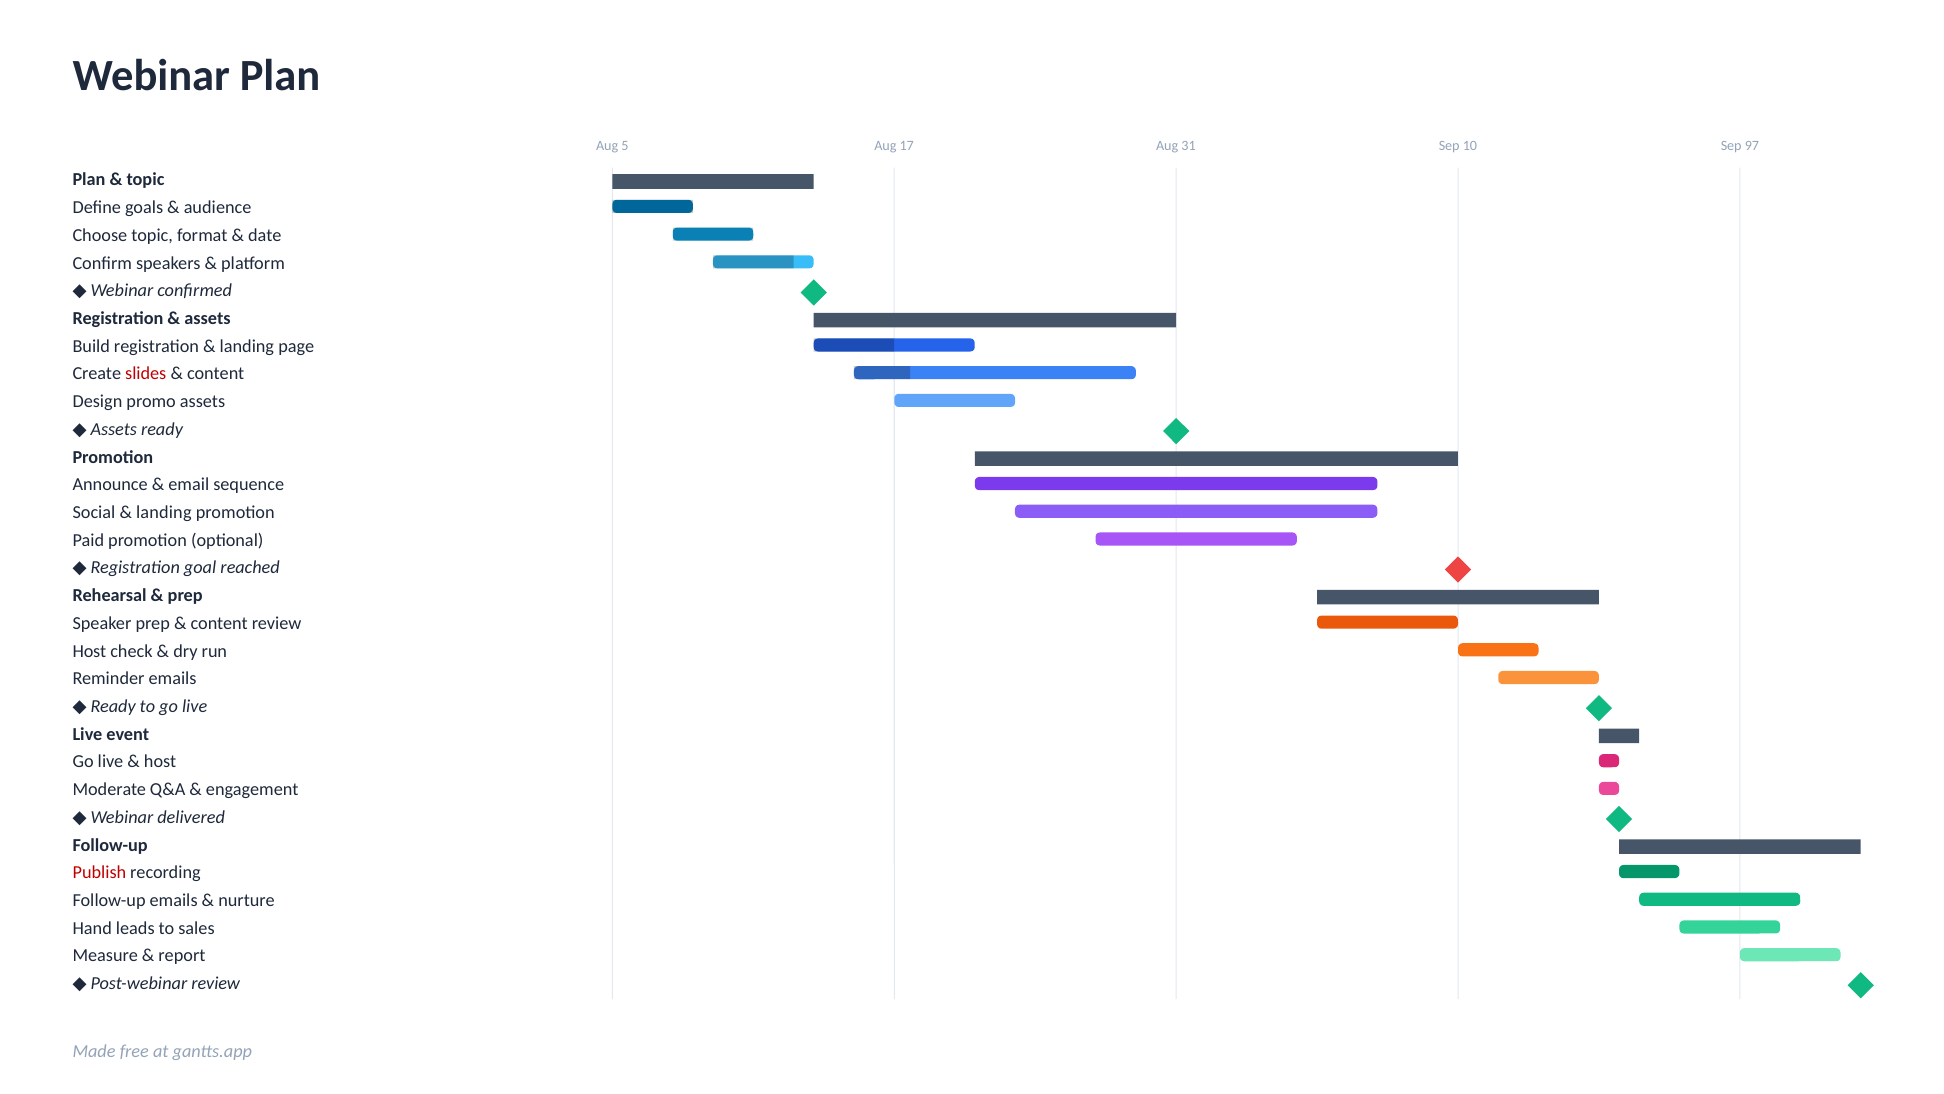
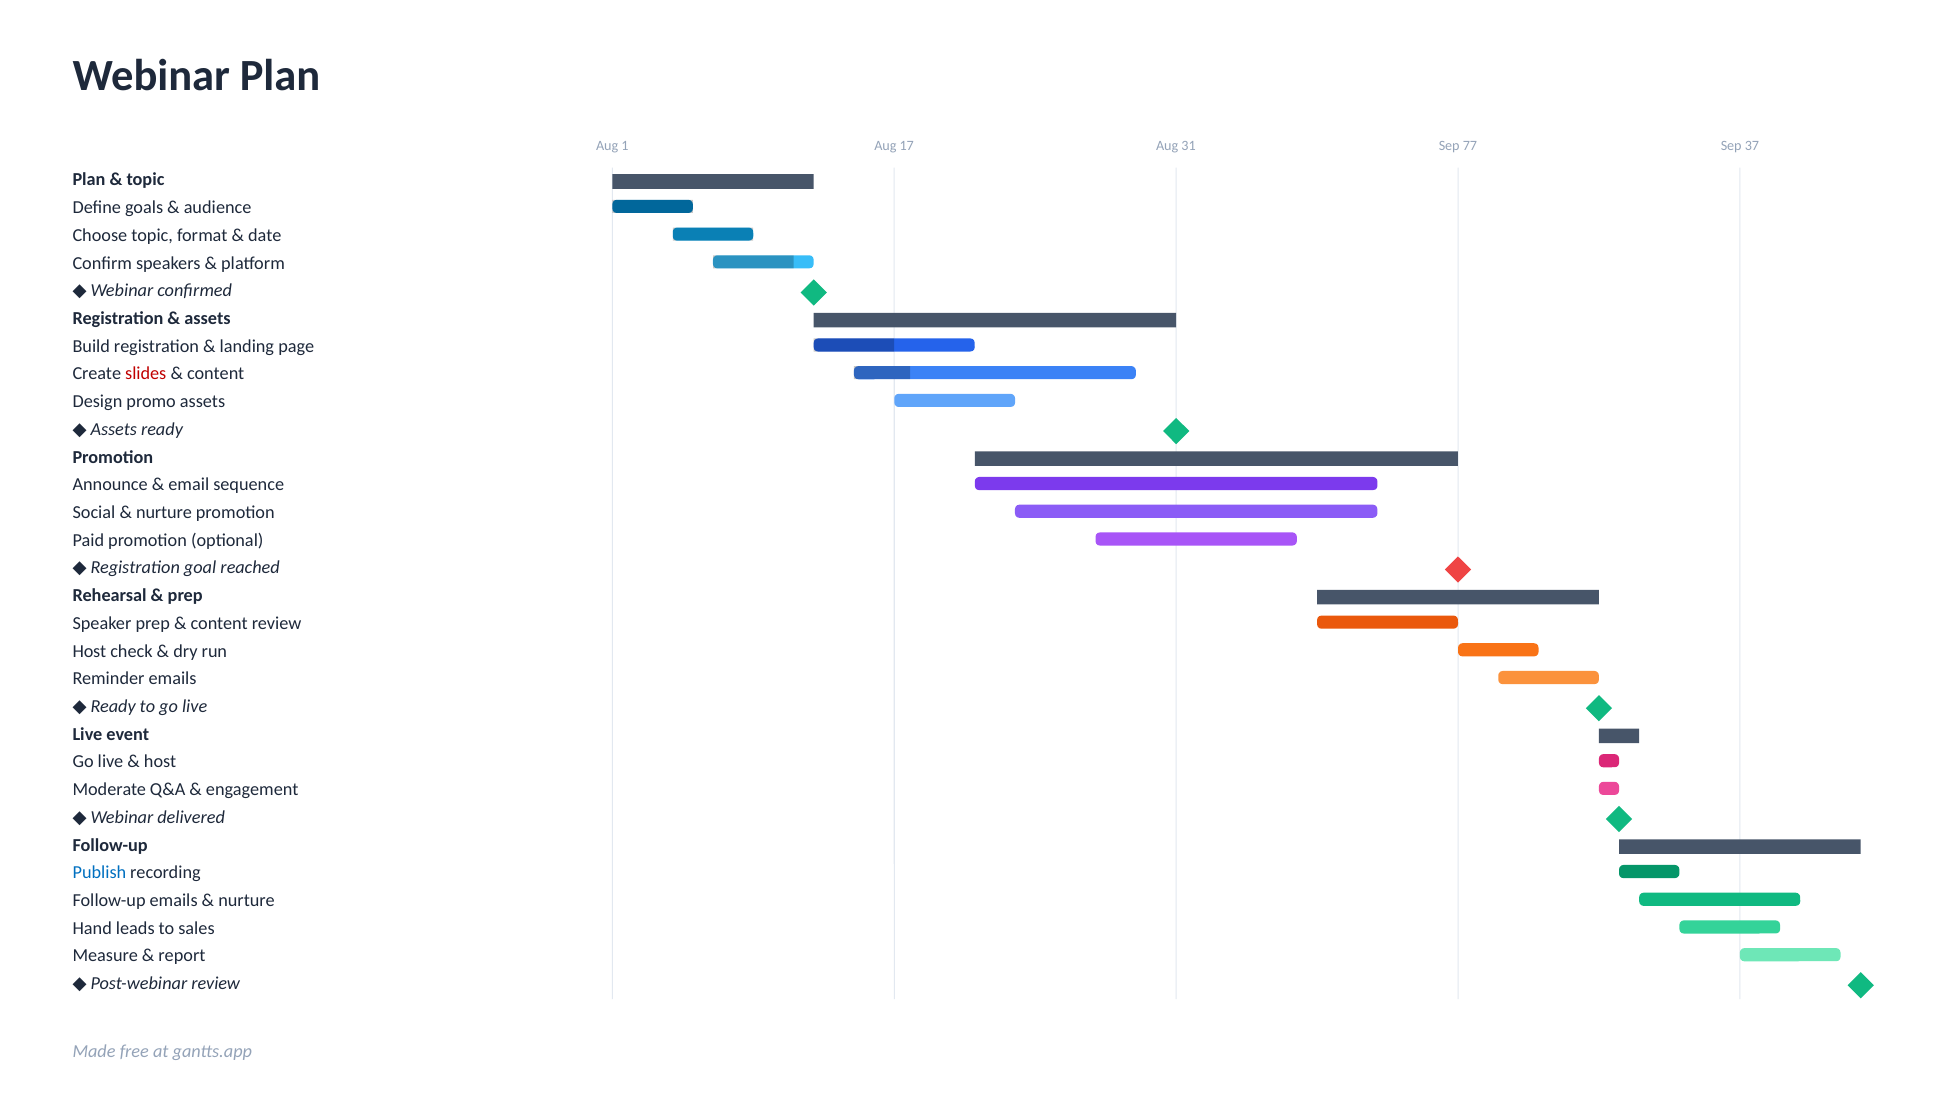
5: 5 -> 1
10: 10 -> 77
97: 97 -> 37
landing at (164, 512): landing -> nurture
Publish colour: red -> blue
